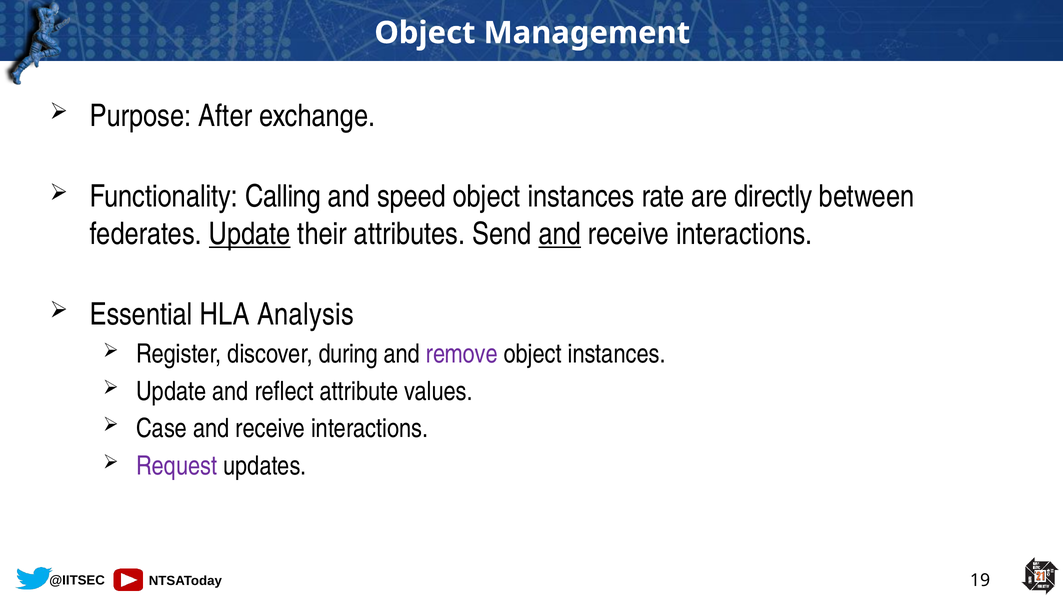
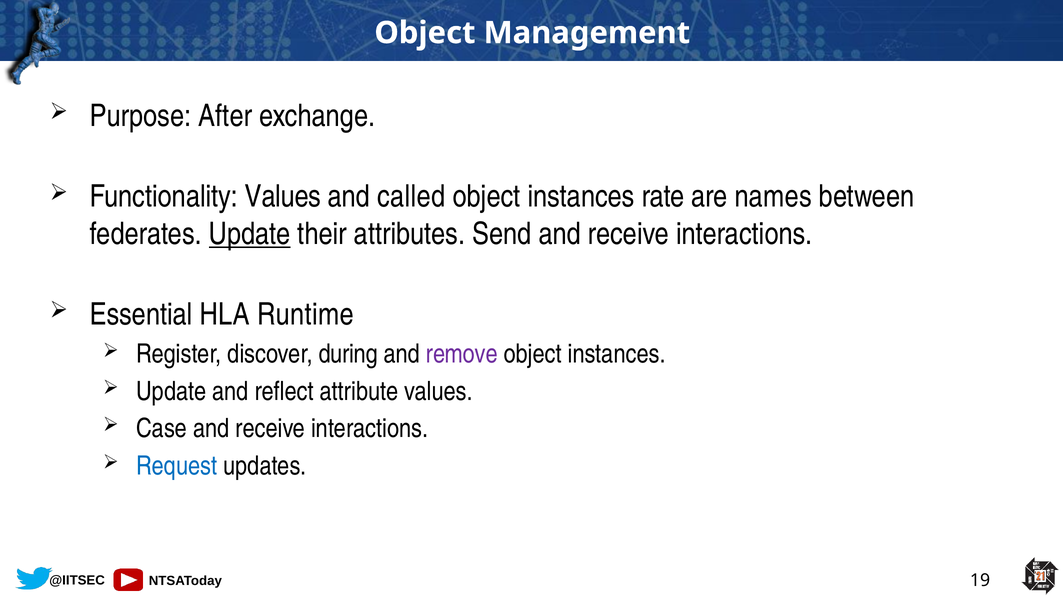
Functionality Calling: Calling -> Values
speed: speed -> called
directly: directly -> names
and at (560, 234) underline: present -> none
Analysis: Analysis -> Runtime
Request colour: purple -> blue
